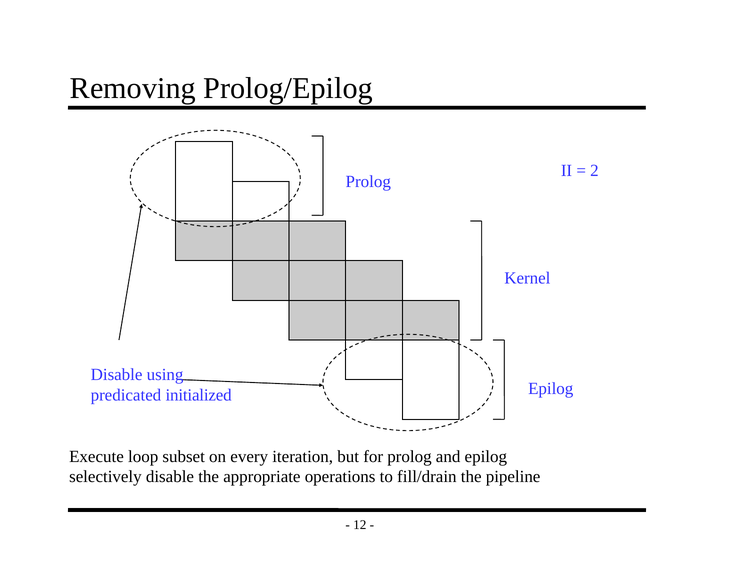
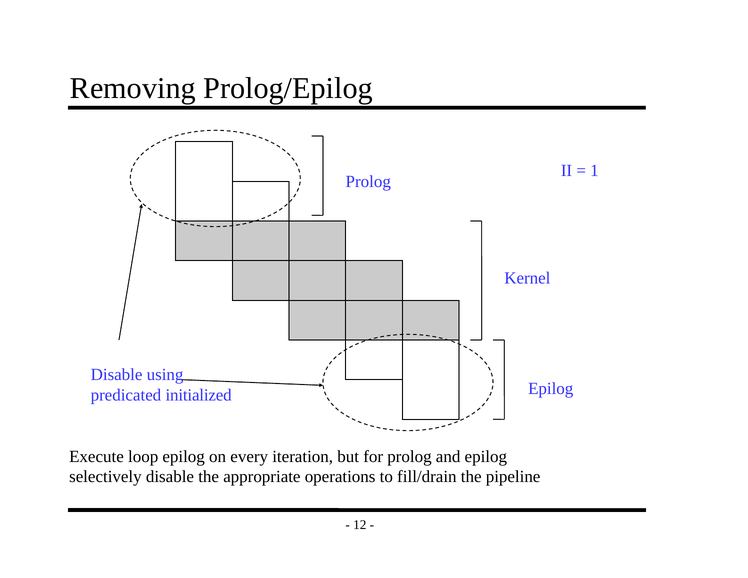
2: 2 -> 1
loop subset: subset -> epilog
